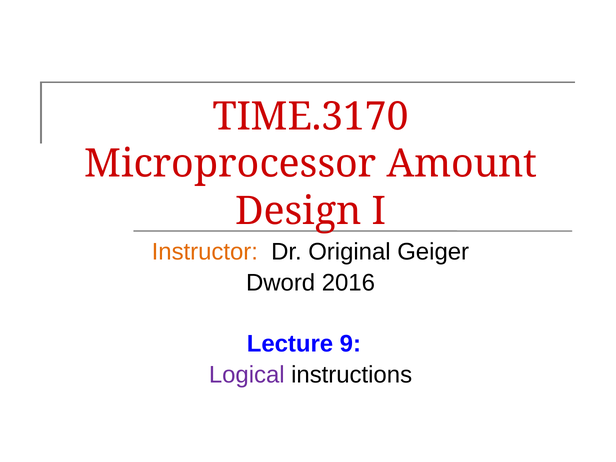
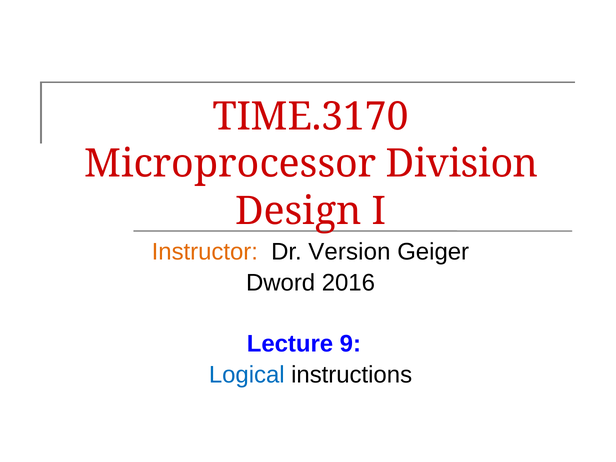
Amount: Amount -> Division
Original: Original -> Version
Logical colour: purple -> blue
